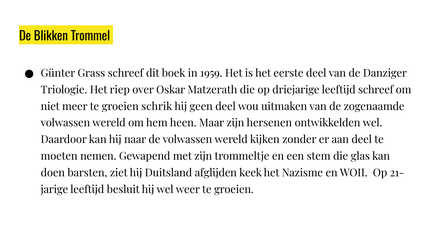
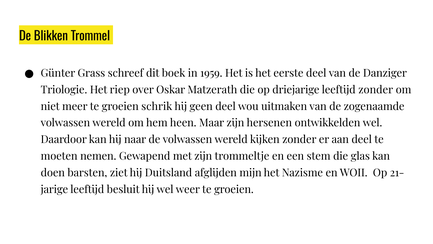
leeftijd schreef: schreef -> zonder
keek: keek -> mijn
